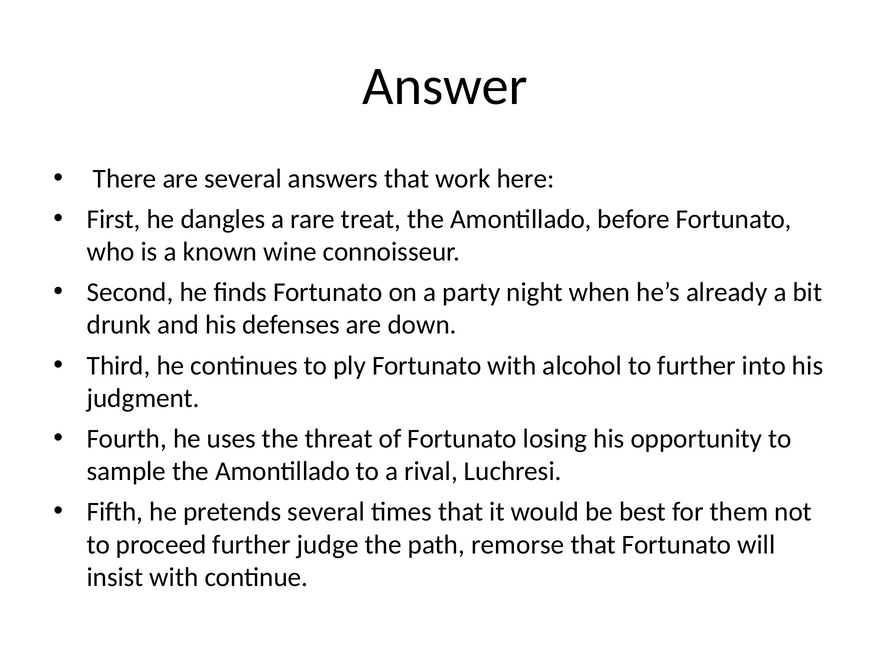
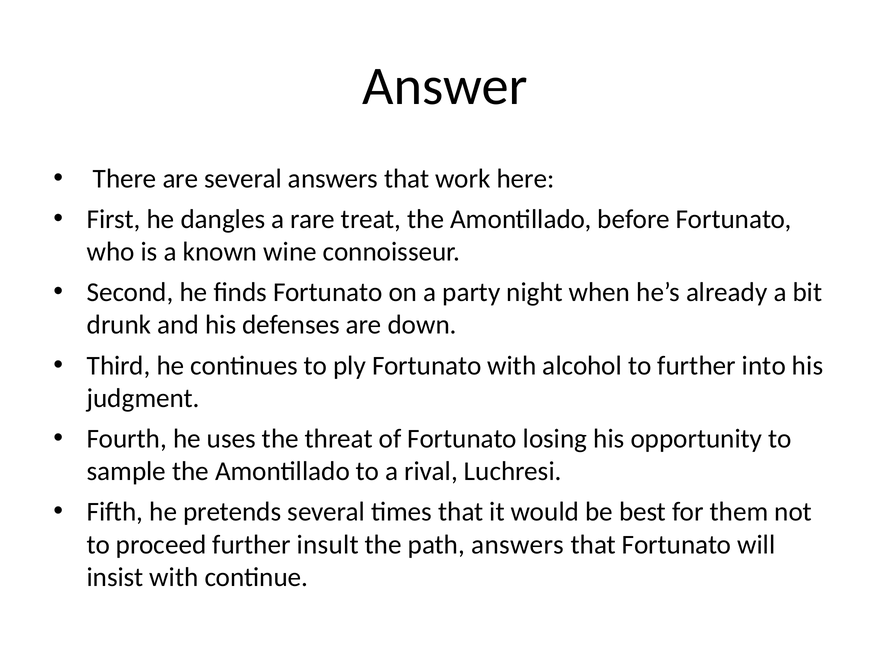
judge: judge -> insult
path remorse: remorse -> answers
